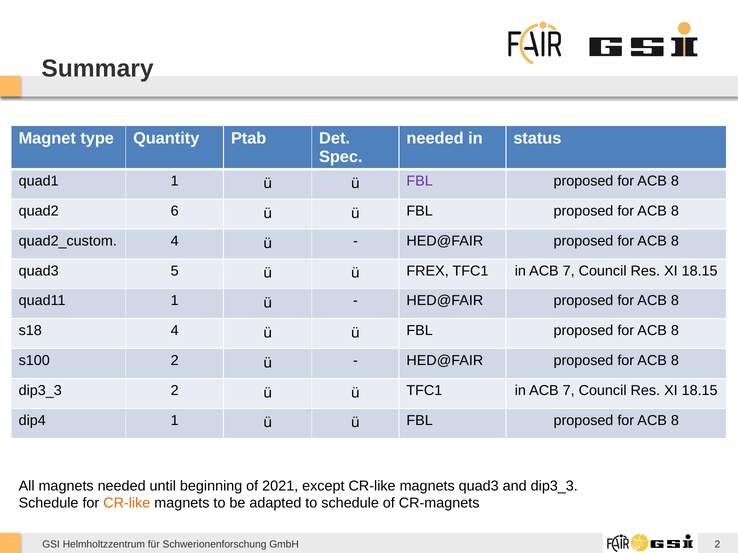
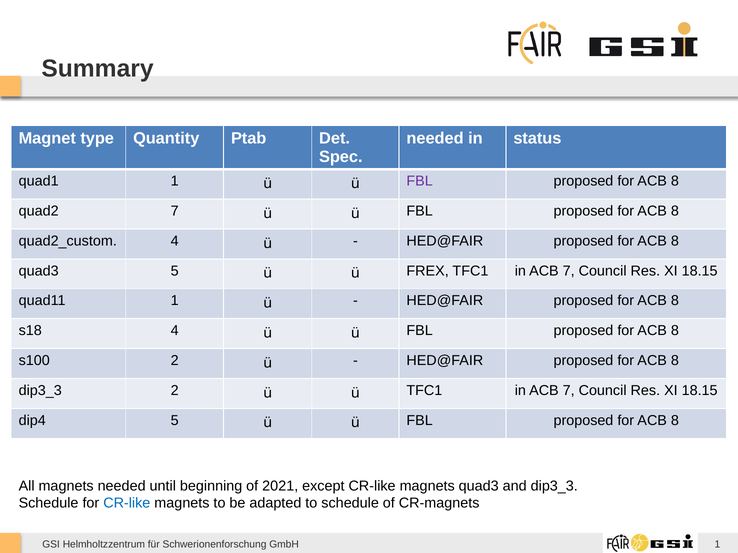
quad2 6: 6 -> 7
dip4 1: 1 -> 5
CR-like at (127, 503) colour: orange -> blue
2 at (717, 545): 2 -> 1
